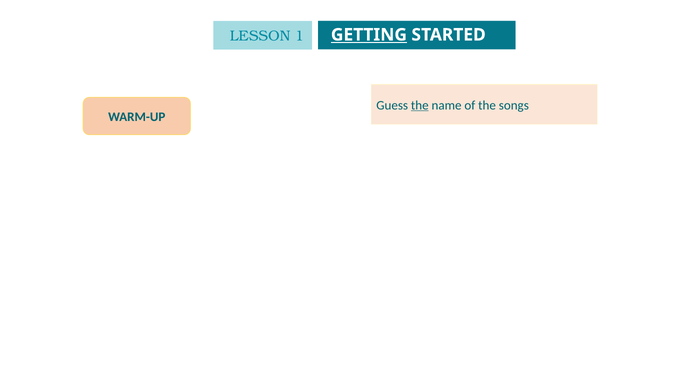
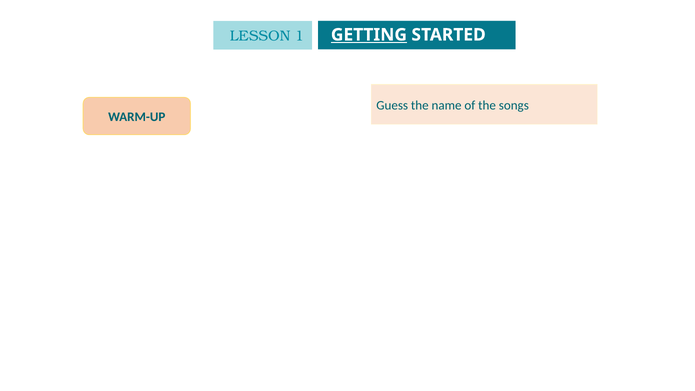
the at (420, 105) underline: present -> none
